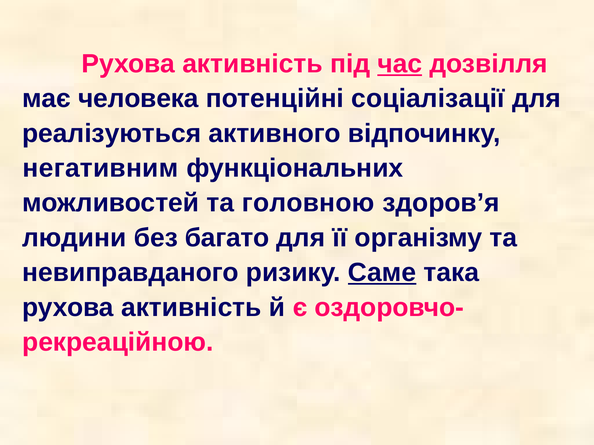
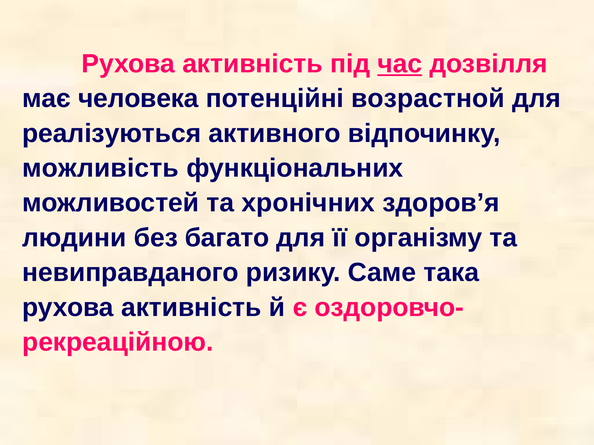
соціалізації: соціалізації -> возрастной
негативним: негативним -> можливість
головною: головною -> хронічних
Саме underline: present -> none
